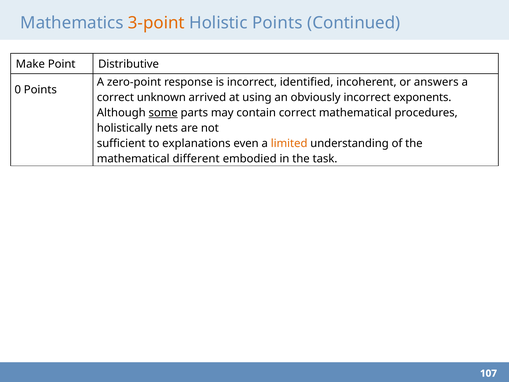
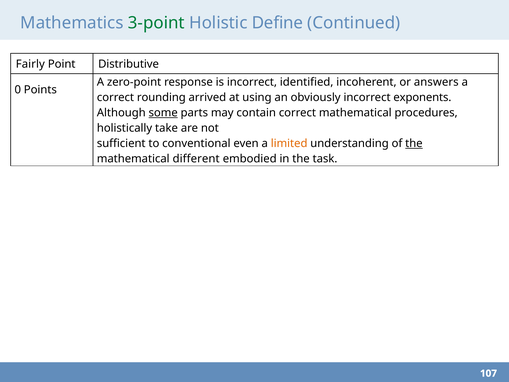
3-point colour: orange -> green
Holistic Points: Points -> Define
Make: Make -> Fairly
unknown: unknown -> rounding
nets: nets -> take
explanations: explanations -> conventional
the at (414, 143) underline: none -> present
